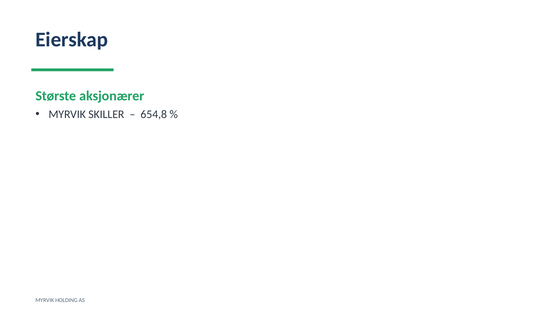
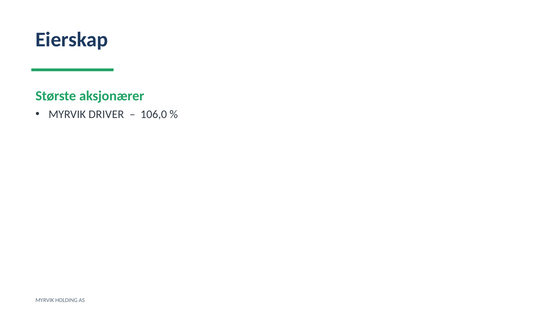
SKILLER: SKILLER -> DRIVER
654,8: 654,8 -> 106,0
